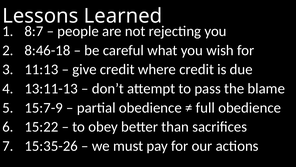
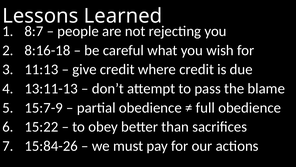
8:46-18: 8:46-18 -> 8:16-18
15:35-26: 15:35-26 -> 15:84-26
